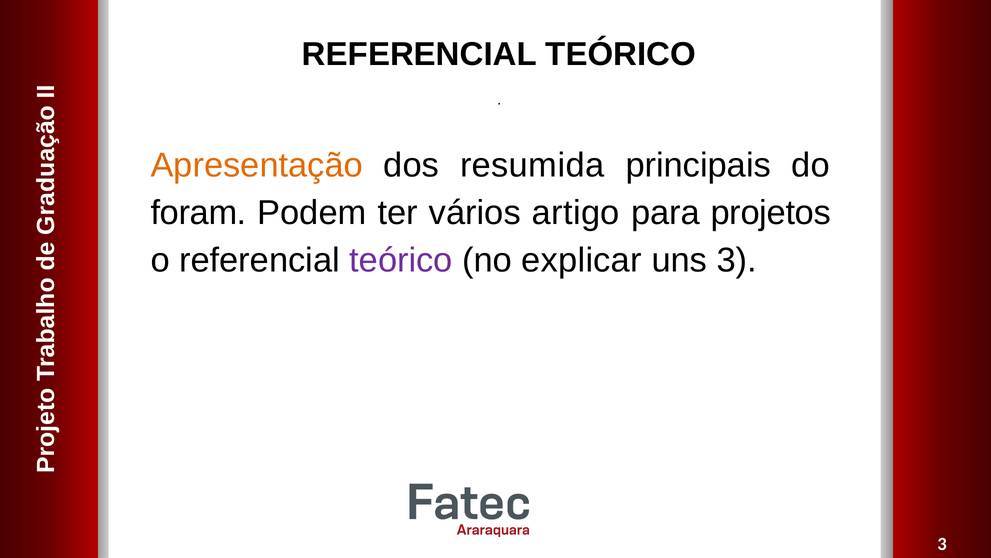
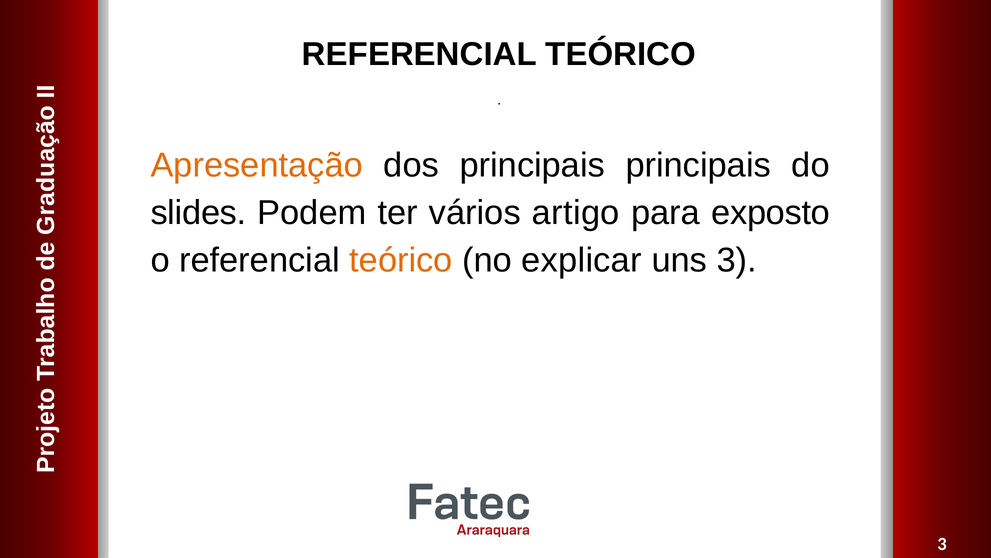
dos resumida: resumida -> principais
foram: foram -> slides
projetos: projetos -> exposto
teórico at (401, 260) colour: purple -> orange
